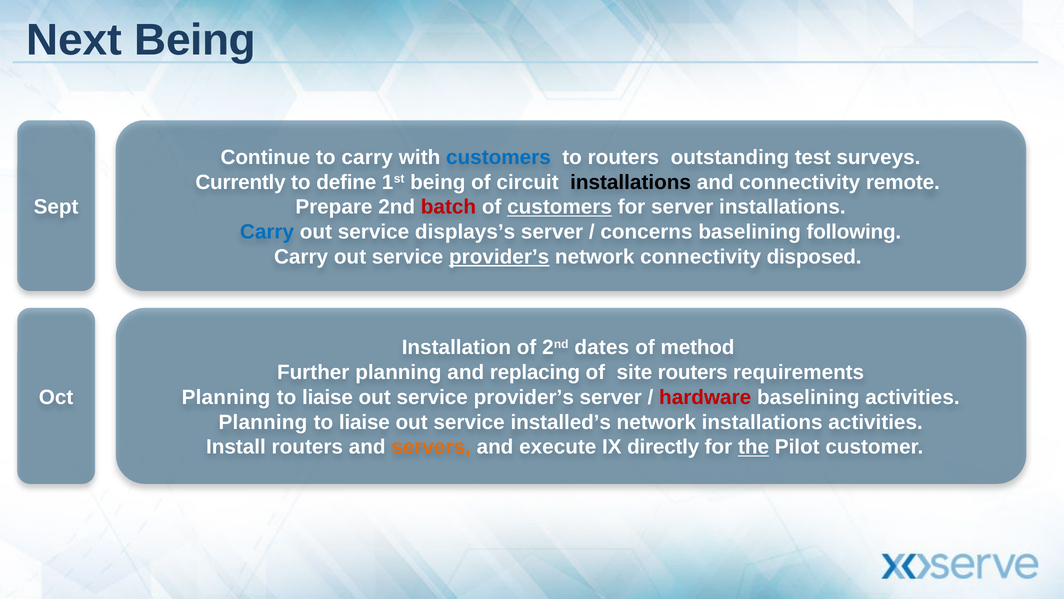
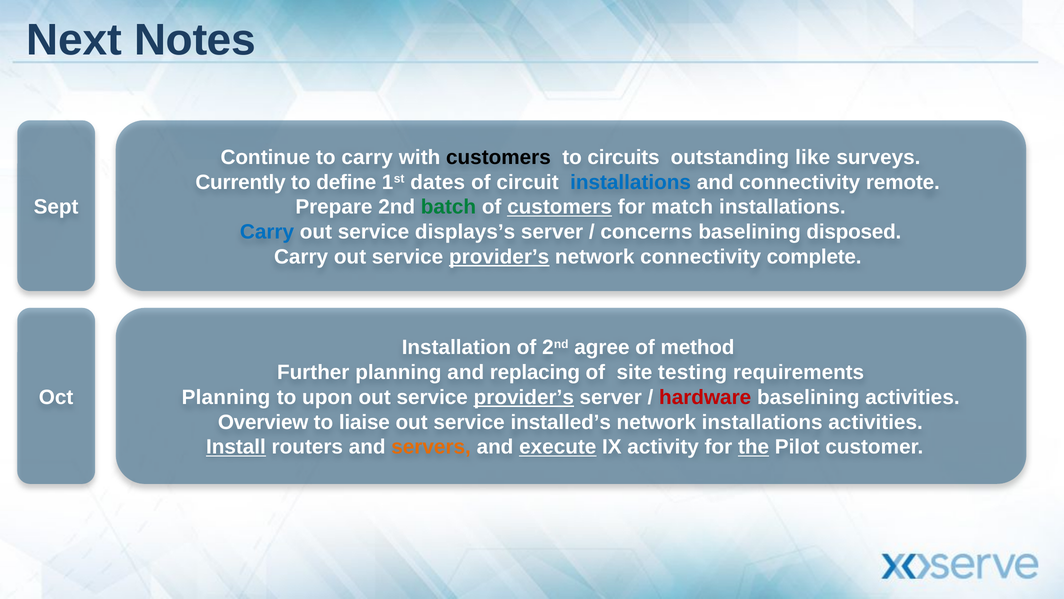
Next Being: Being -> Notes
customers at (498, 157) colour: blue -> black
to routers: routers -> circuits
test: test -> like
1st being: being -> dates
installations at (631, 182) colour: black -> blue
batch colour: red -> green
for server: server -> match
following: following -> disposed
disposed: disposed -> complete
dates: dates -> agree
site routers: routers -> testing
liaise at (328, 397): liaise -> upon
provider’s at (524, 397) underline: none -> present
Planning at (263, 422): Planning -> Overview
Install underline: none -> present
execute underline: none -> present
directly: directly -> activity
